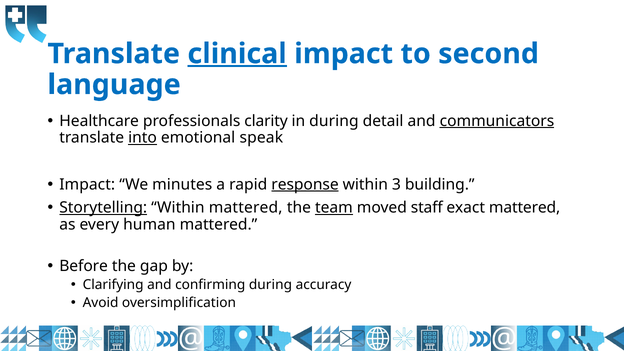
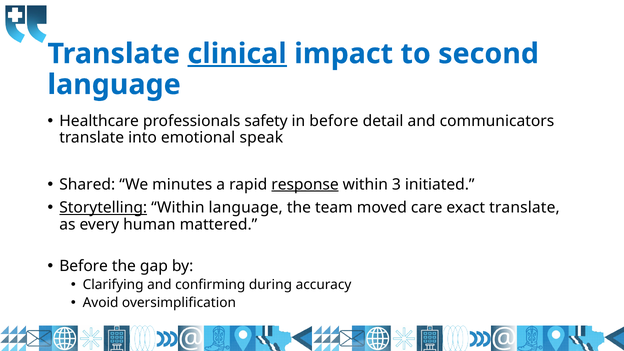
clarity: clarity -> safety
in during: during -> before
communicators underline: present -> none
into underline: present -> none
Impact at (87, 184): Impact -> Shared
building: building -> initiated
Within mattered: mattered -> language
team underline: present -> none
staff: staff -> care
exact mattered: mattered -> translate
